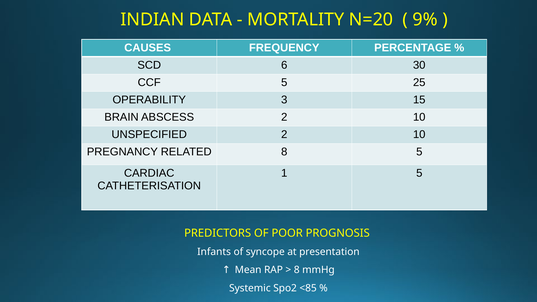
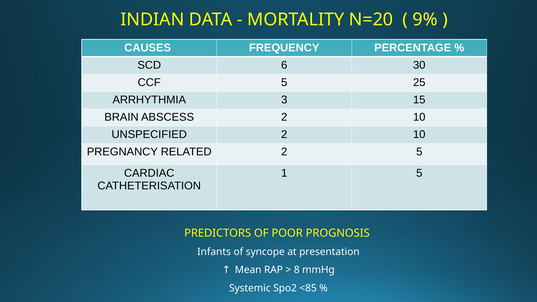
OPERABILITY: OPERABILITY -> ARRHYTHMIA
RELATED 8: 8 -> 2
